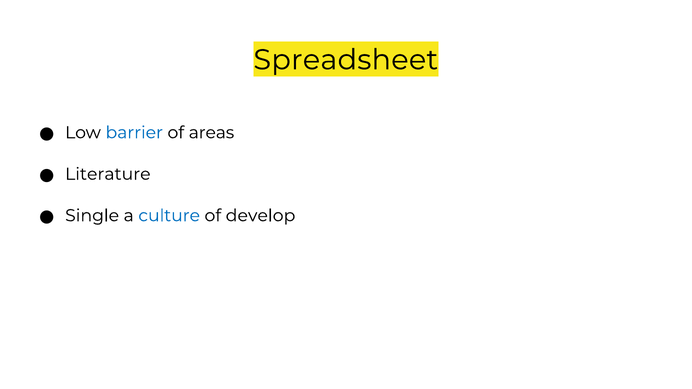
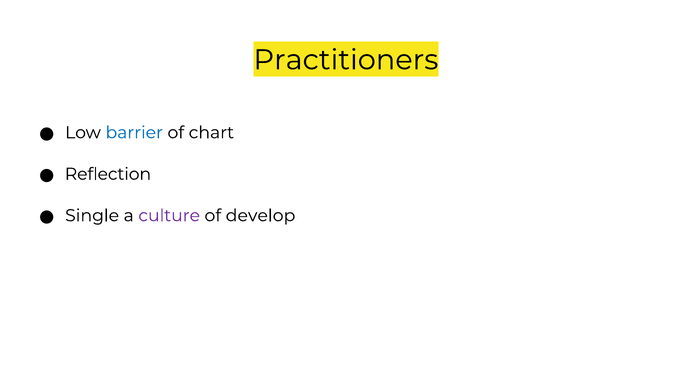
Spreadsheet: Spreadsheet -> Practitioners
areas: areas -> chart
Literature: Literature -> Reflection
culture colour: blue -> purple
